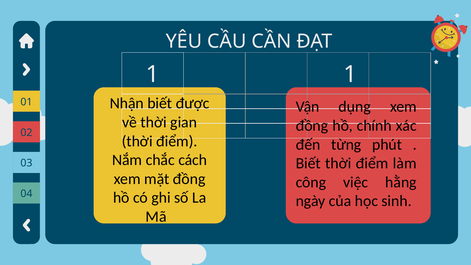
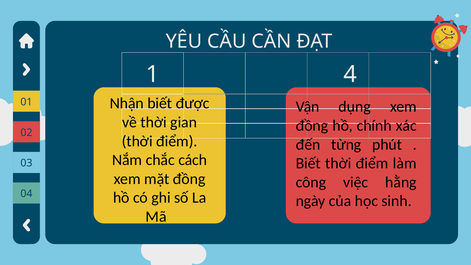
1 1: 1 -> 4
